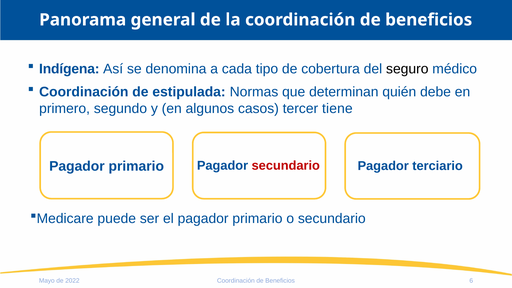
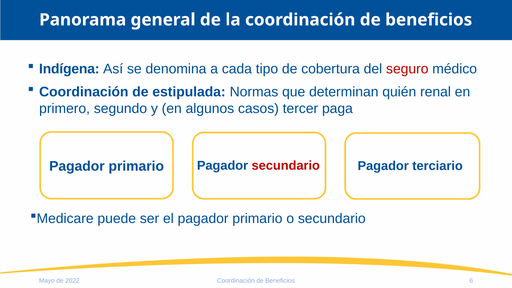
seguro colour: black -> red
debe: debe -> renal
tiene: tiene -> paga
